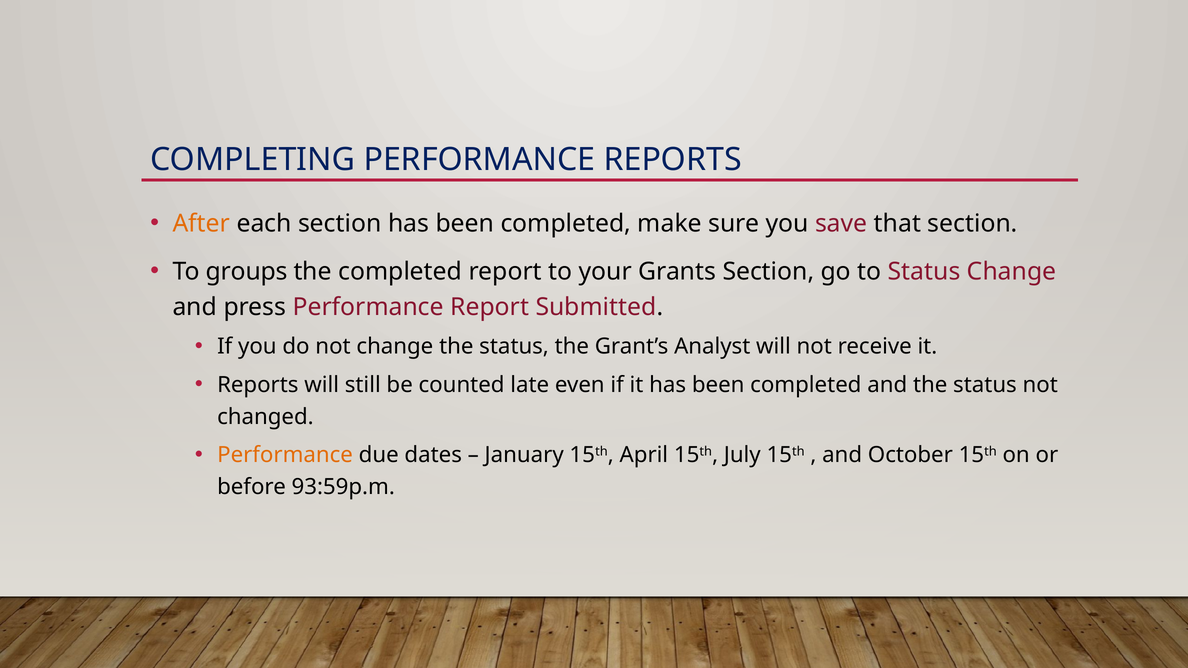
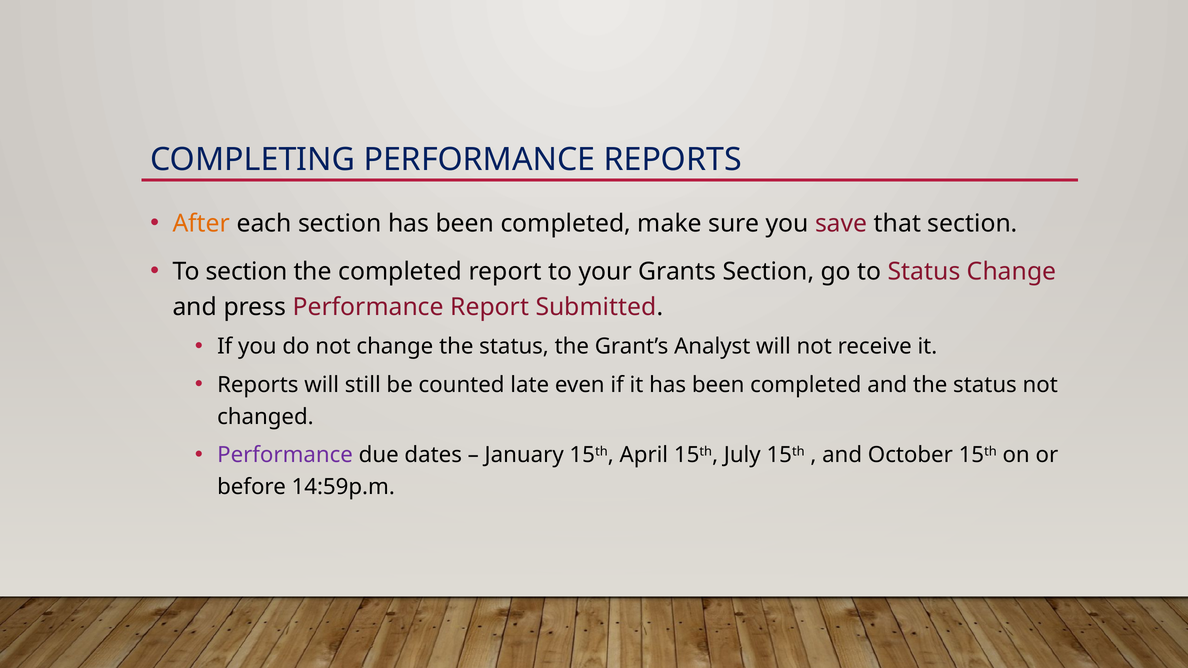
To groups: groups -> section
Performance at (285, 455) colour: orange -> purple
93:59p.m: 93:59p.m -> 14:59p.m
